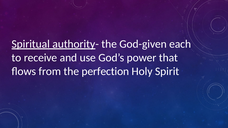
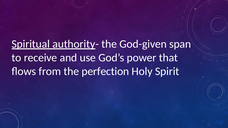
each: each -> span
